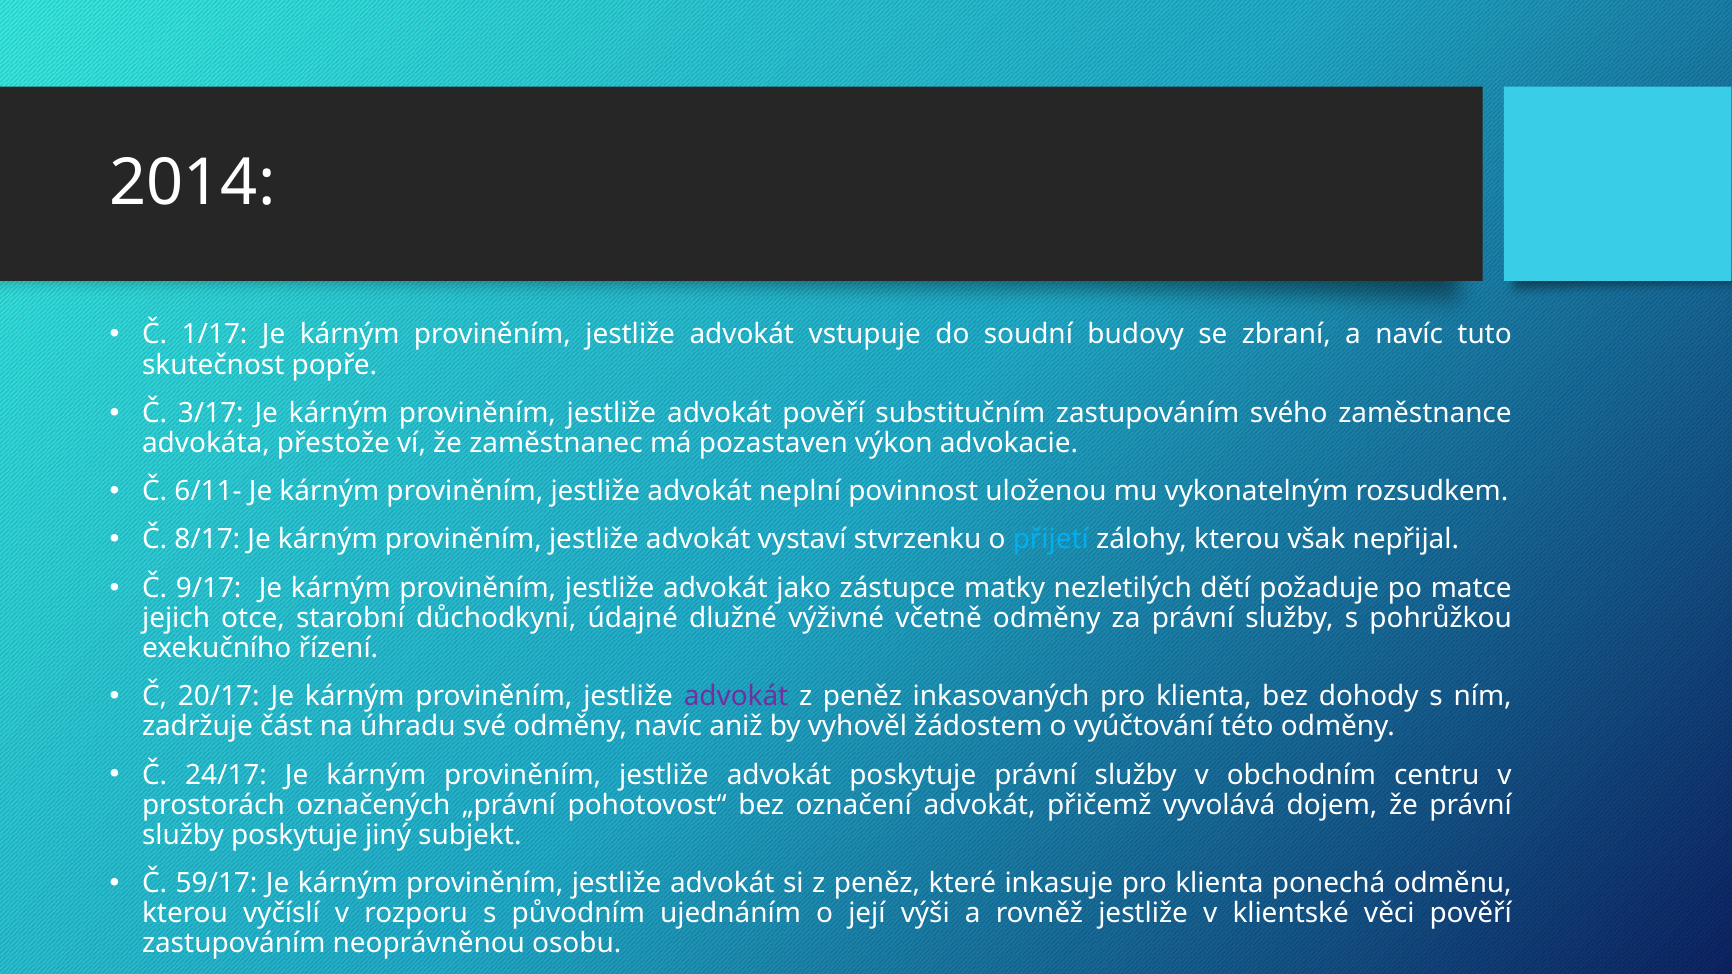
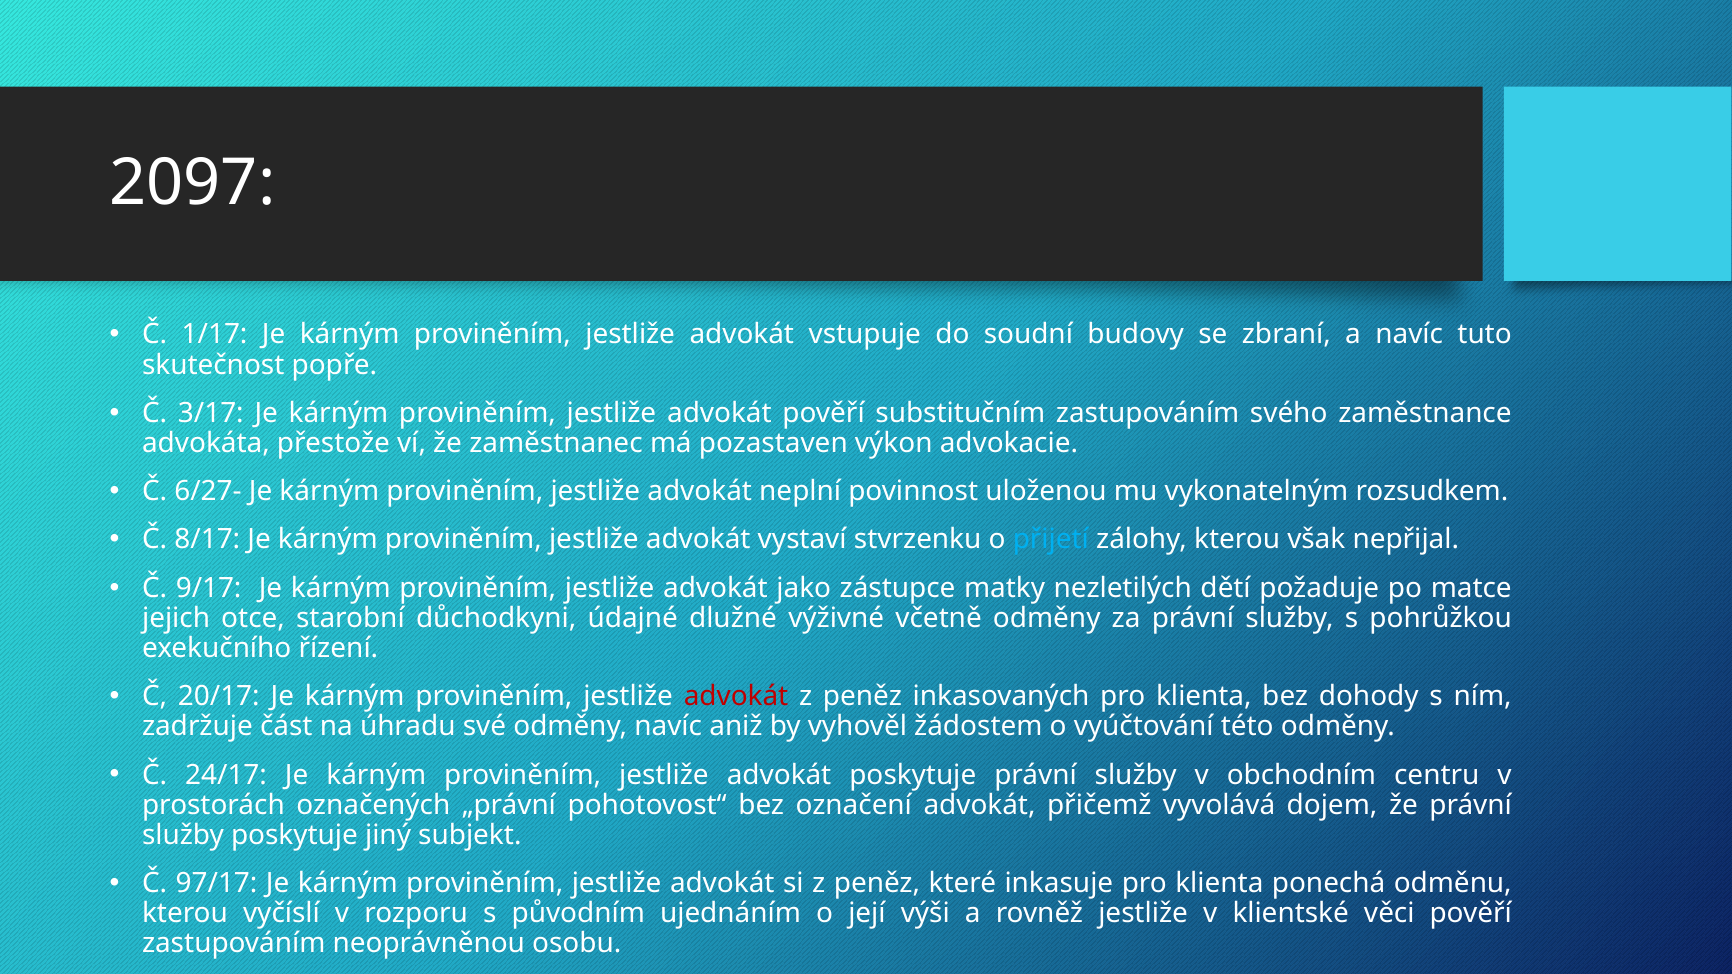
2014: 2014 -> 2097
6/11-: 6/11- -> 6/27-
advokát at (736, 697) colour: purple -> red
59/17: 59/17 -> 97/17
